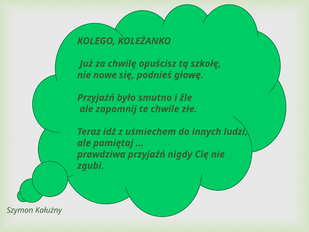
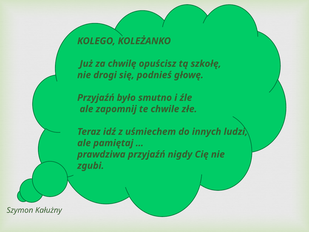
nowe: nowe -> drogi
